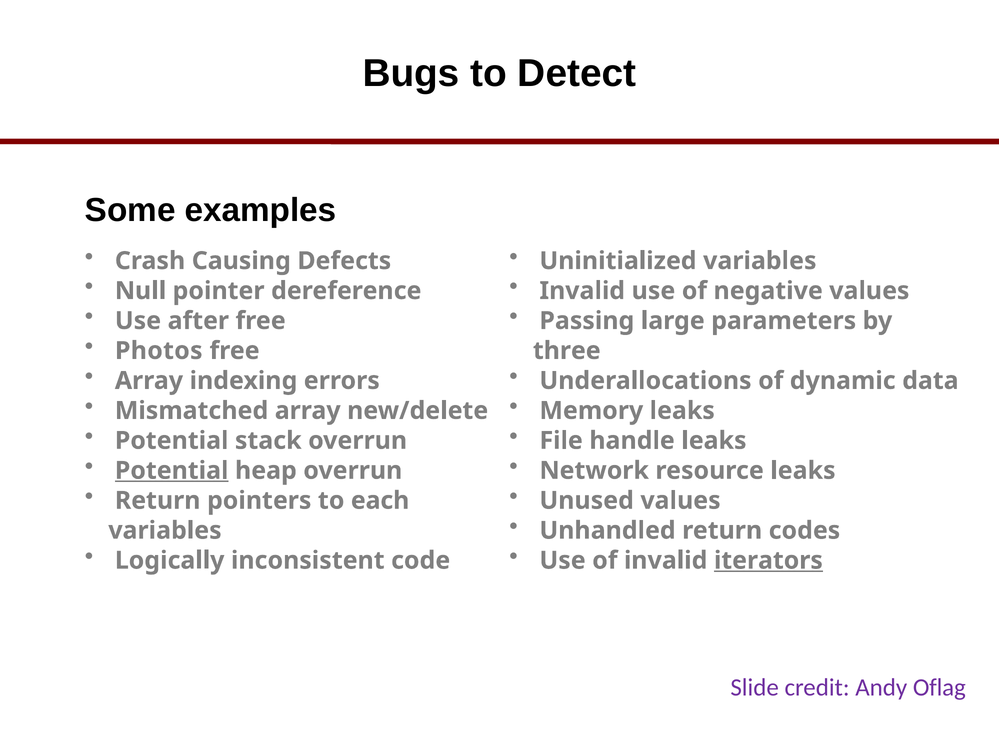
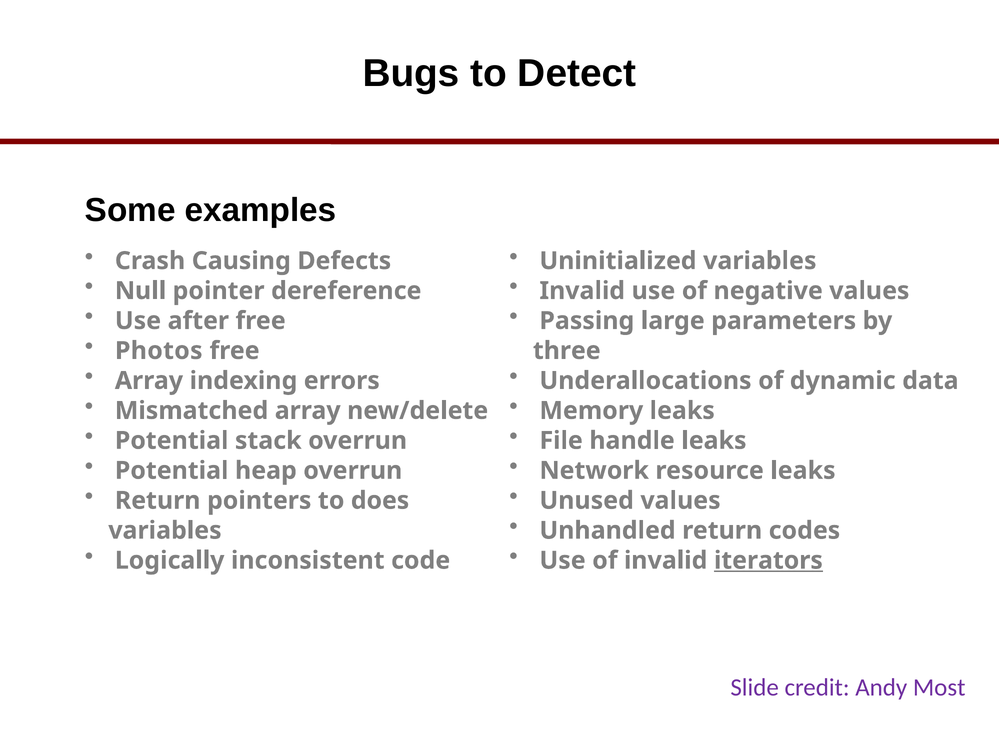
Potential at (172, 471) underline: present -> none
each: each -> does
Oflag: Oflag -> Most
